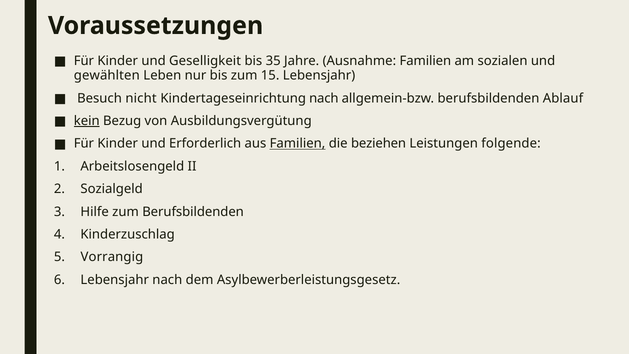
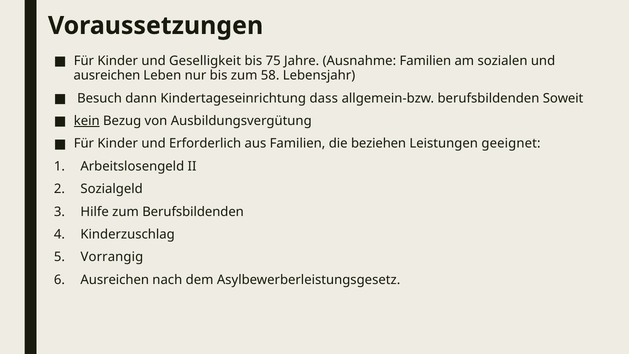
35: 35 -> 75
gewählten at (107, 76): gewählten -> ausreichen
15: 15 -> 58
nicht: nicht -> dann
Kindertageseinrichtung nach: nach -> dass
Ablauf: Ablauf -> Soweit
Familien at (297, 144) underline: present -> none
folgende: folgende -> geeignet
Lebensjahr at (115, 280): Lebensjahr -> Ausreichen
